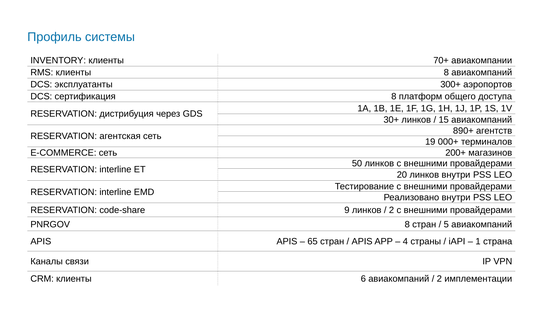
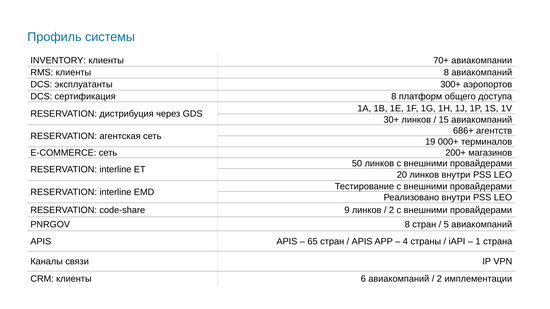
890+: 890+ -> 686+
